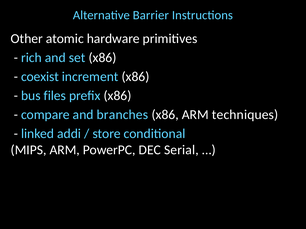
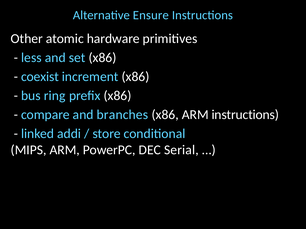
Barrier: Barrier -> Ensure
rich: rich -> less
files: files -> ring
ARM techniques: techniques -> instructions
